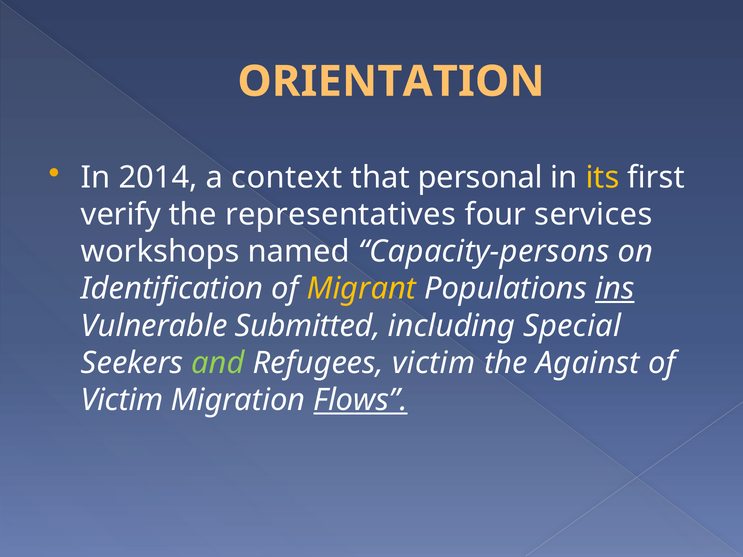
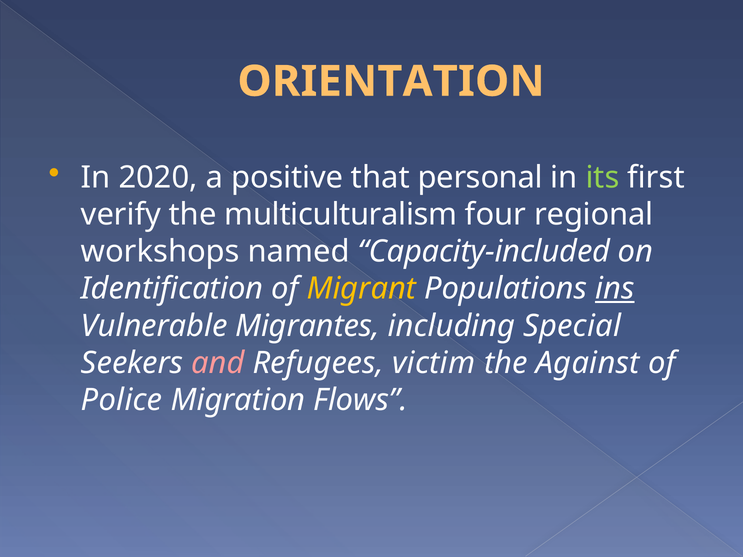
2014: 2014 -> 2020
context: context -> positive
its colour: yellow -> light green
representatives: representatives -> multiculturalism
services: services -> regional
Capacity-persons: Capacity-persons -> Capacity-included
Submitted: Submitted -> Migrantes
and colour: light green -> pink
Victim at (122, 400): Victim -> Police
Flows underline: present -> none
